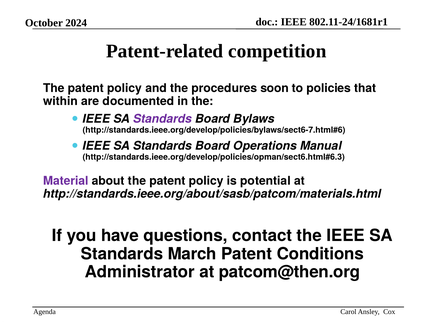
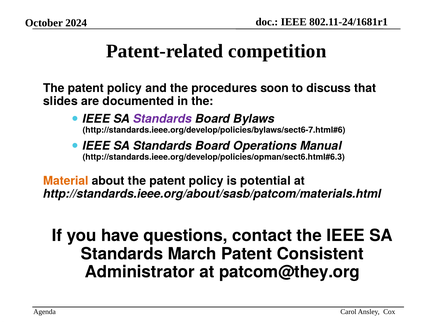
policies: policies -> discuss
within: within -> slides
Material colour: purple -> orange
Conditions: Conditions -> Consistent
patcom@then.org: patcom@then.org -> patcom@they.org
